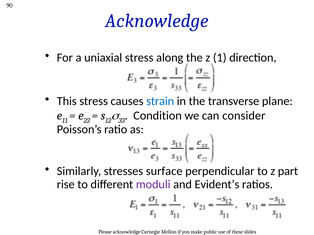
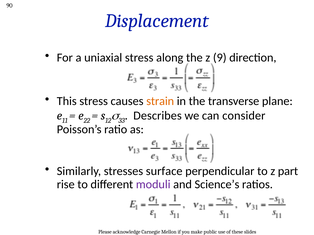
Acknowledge at (157, 21): Acknowledge -> Displacement
1: 1 -> 9
strain colour: blue -> orange
Condition: Condition -> Describes
Evident’s: Evident’s -> Science’s
